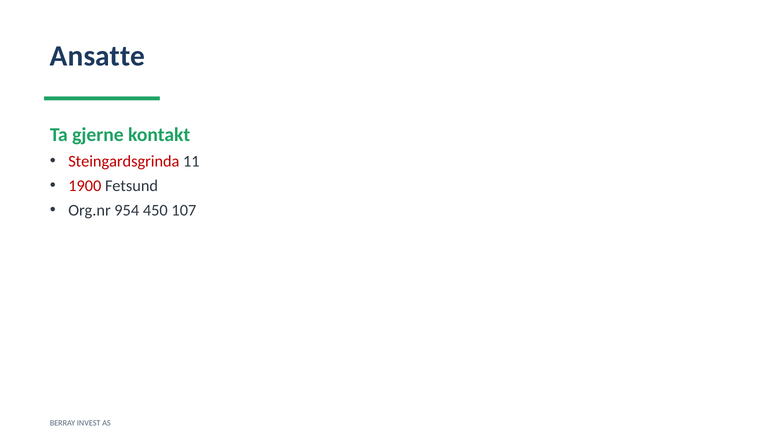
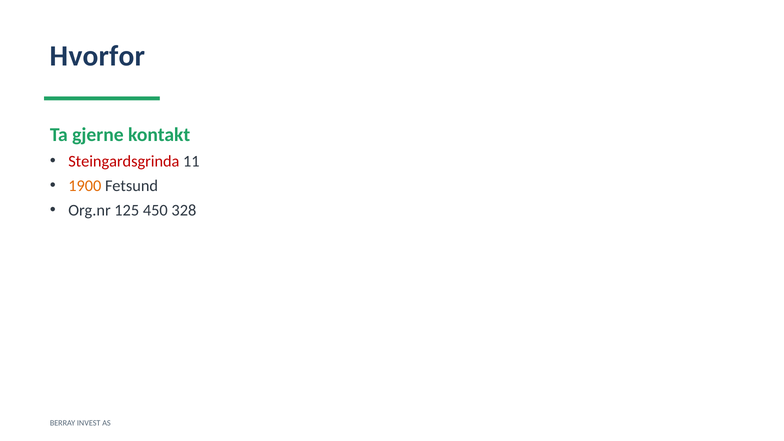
Ansatte: Ansatte -> Hvorfor
1900 colour: red -> orange
954: 954 -> 125
107: 107 -> 328
